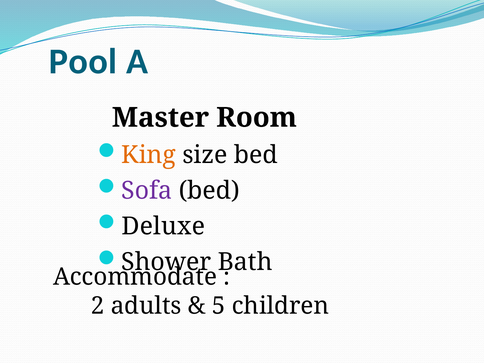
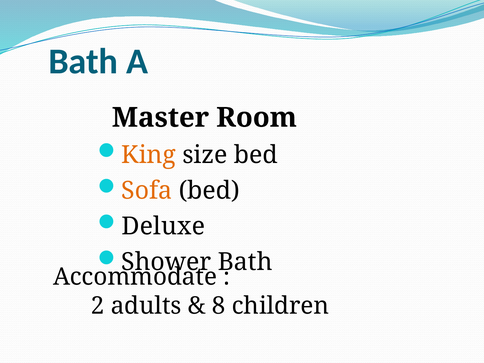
Pool at (83, 61): Pool -> Bath
Sofa colour: purple -> orange
5: 5 -> 8
